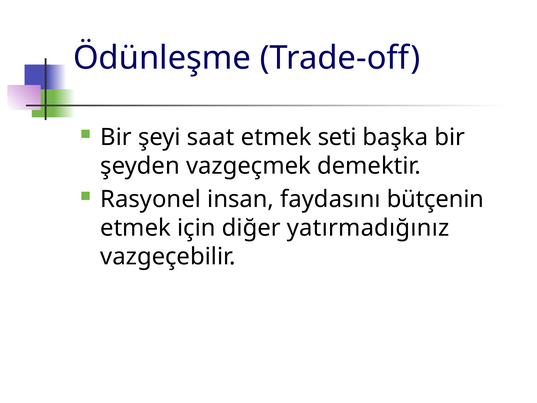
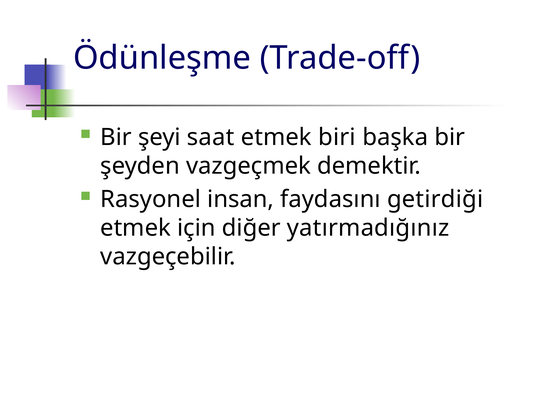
seti: seti -> biri
bütçenin: bütçenin -> getirdiği
